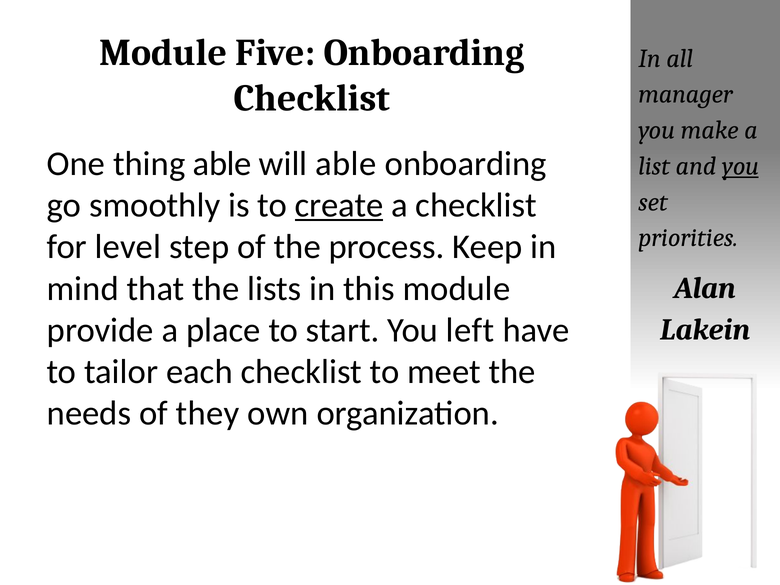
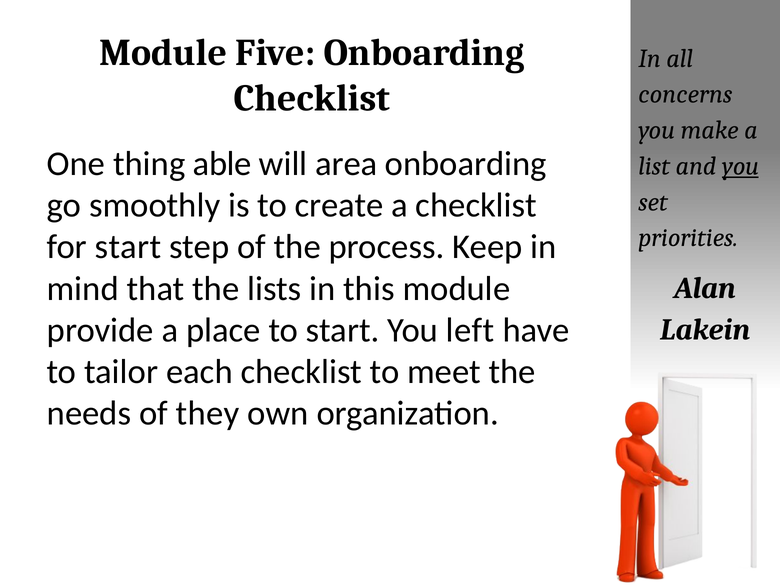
manager: manager -> concerns
will able: able -> area
create underline: present -> none
for level: level -> start
